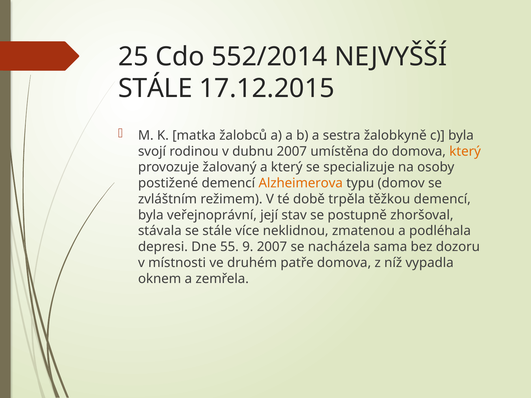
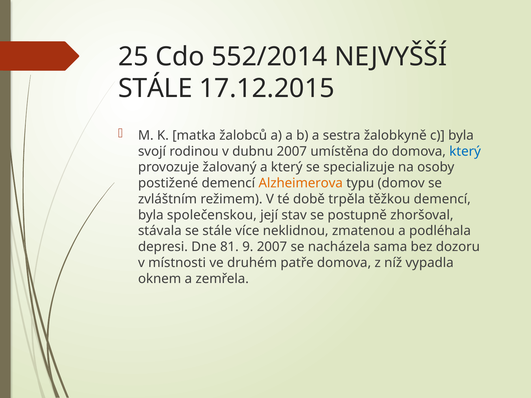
který at (465, 151) colour: orange -> blue
veřejnoprávní: veřejnoprávní -> společenskou
55: 55 -> 81
